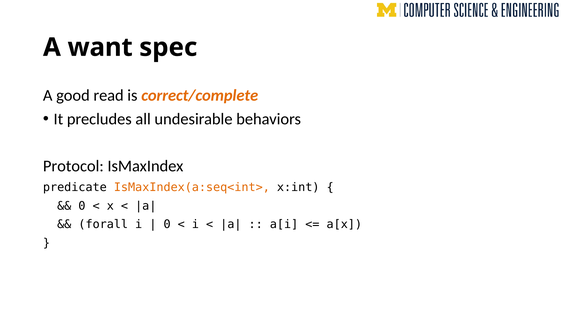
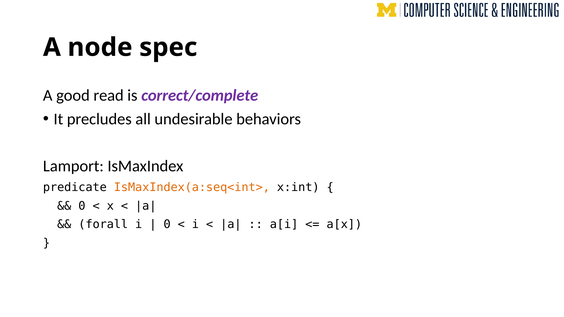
want: want -> node
correct/complete colour: orange -> purple
Protocol: Protocol -> Lamport
